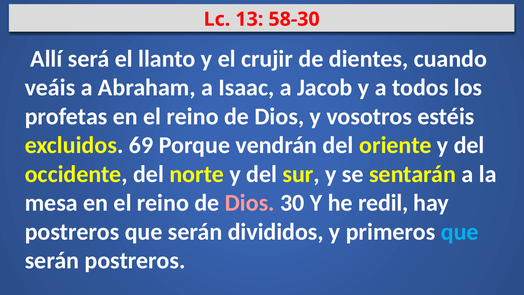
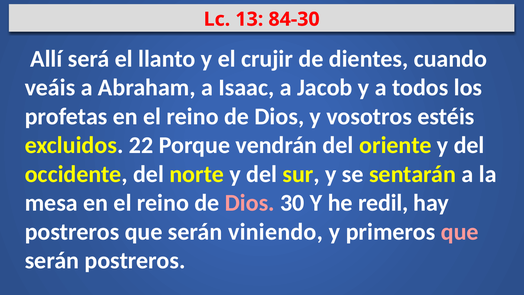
58-30: 58-30 -> 84-30
69: 69 -> 22
divididos: divididos -> viniendo
que at (460, 232) colour: light blue -> pink
